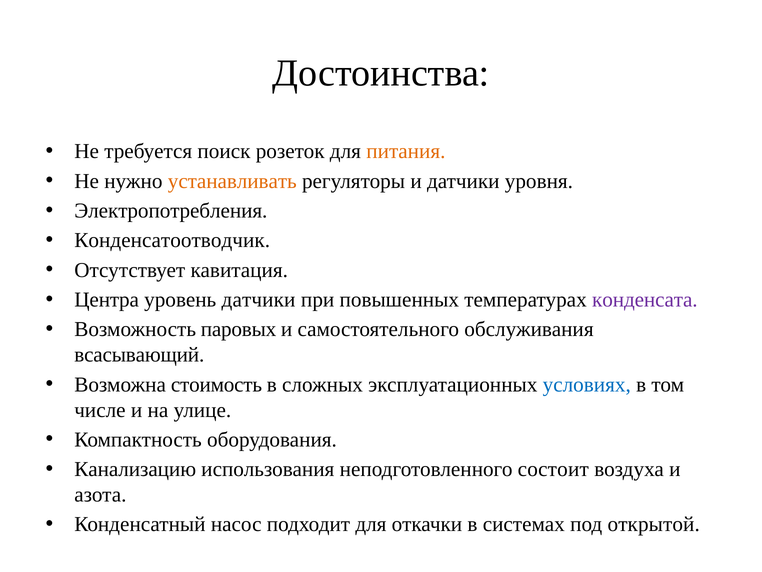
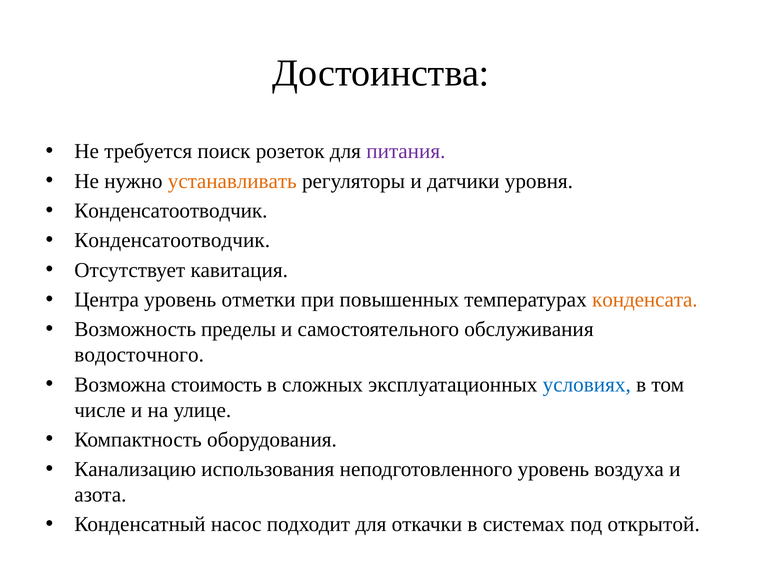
питания colour: orange -> purple
Электропотребления at (171, 211): Электропотребления -> Конденсатоотводчик
уровень датчики: датчики -> отметки
конденсата colour: purple -> orange
паровых: паровых -> пределы
всасывающий: всасывающий -> водосточного
неподготовленного состоит: состоит -> уровень
